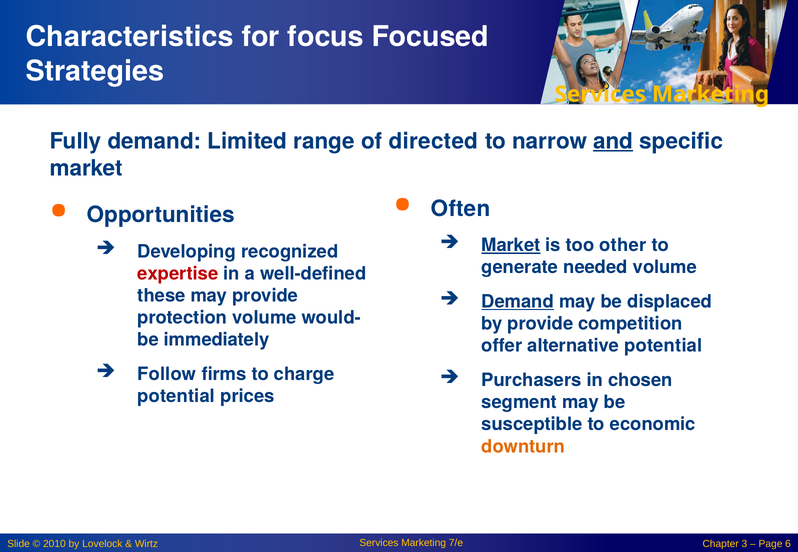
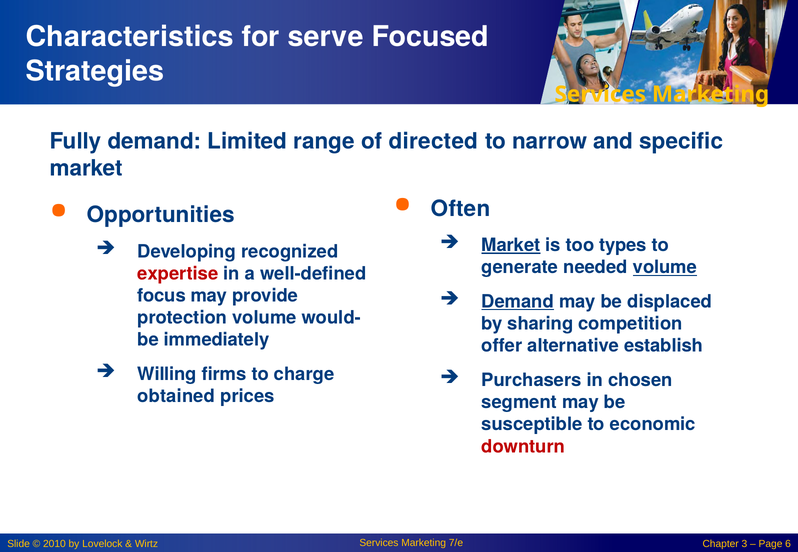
focus: focus -> serve
and underline: present -> none
other: other -> types
volume at (665, 268) underline: none -> present
these: these -> focus
by provide: provide -> sharing
alternative potential: potential -> establish
Follow: Follow -> Willing
potential at (176, 397): potential -> obtained
downturn colour: orange -> red
